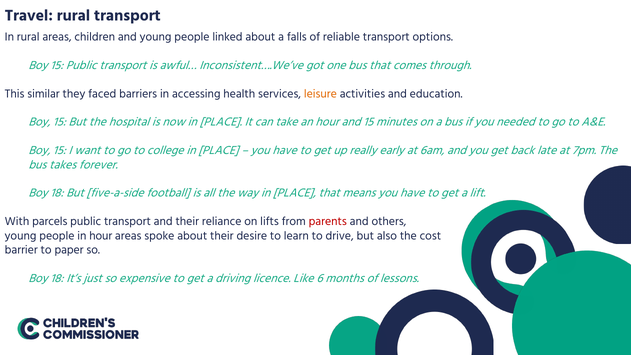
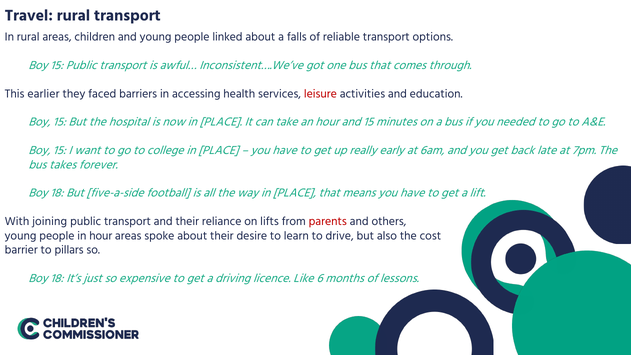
similar: similar -> earlier
leisure colour: orange -> red
parcels: parcels -> joining
paper: paper -> pillars
